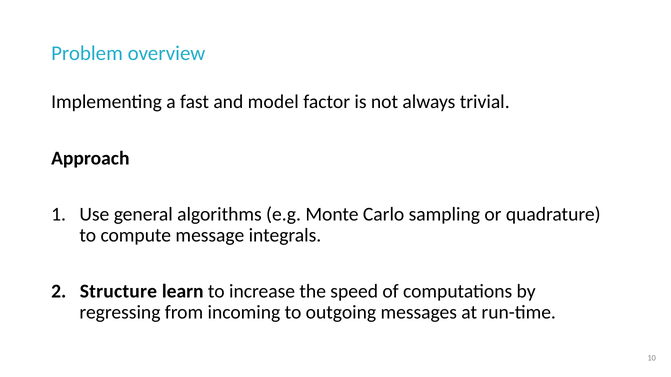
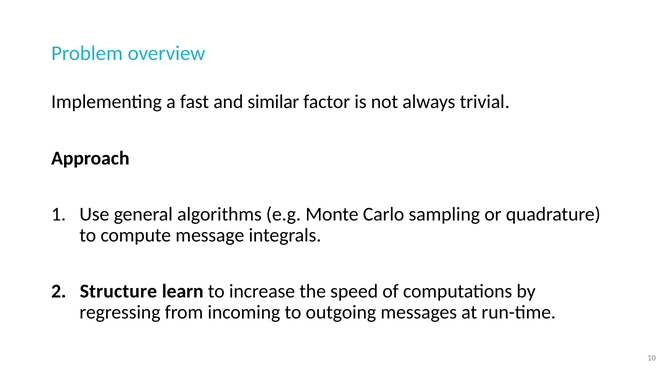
model: model -> similar
